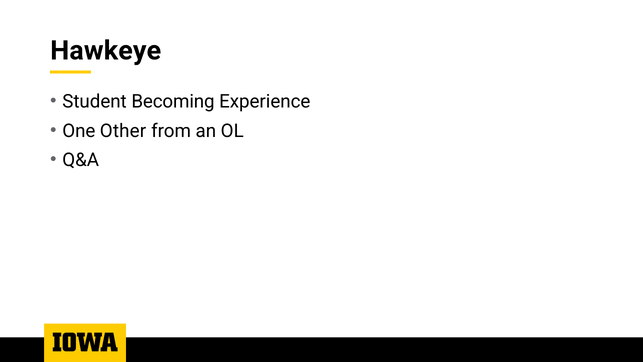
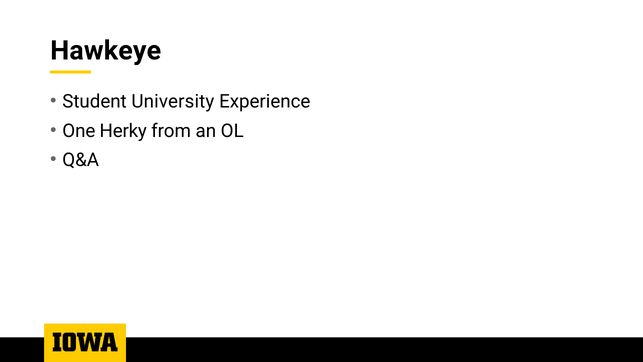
Becoming: Becoming -> University
Other: Other -> Herky
